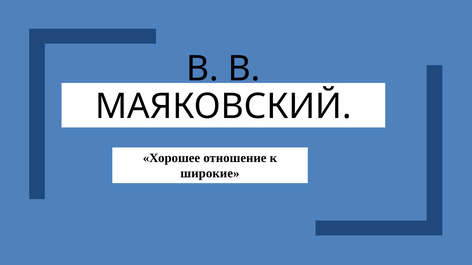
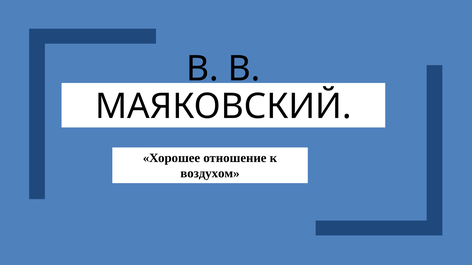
широкие: широкие -> воздухом
